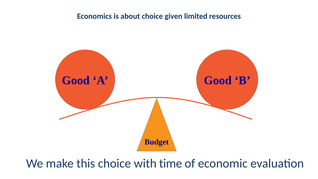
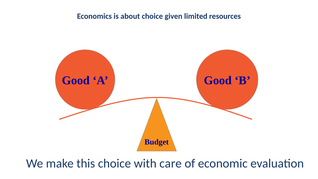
time: time -> care
